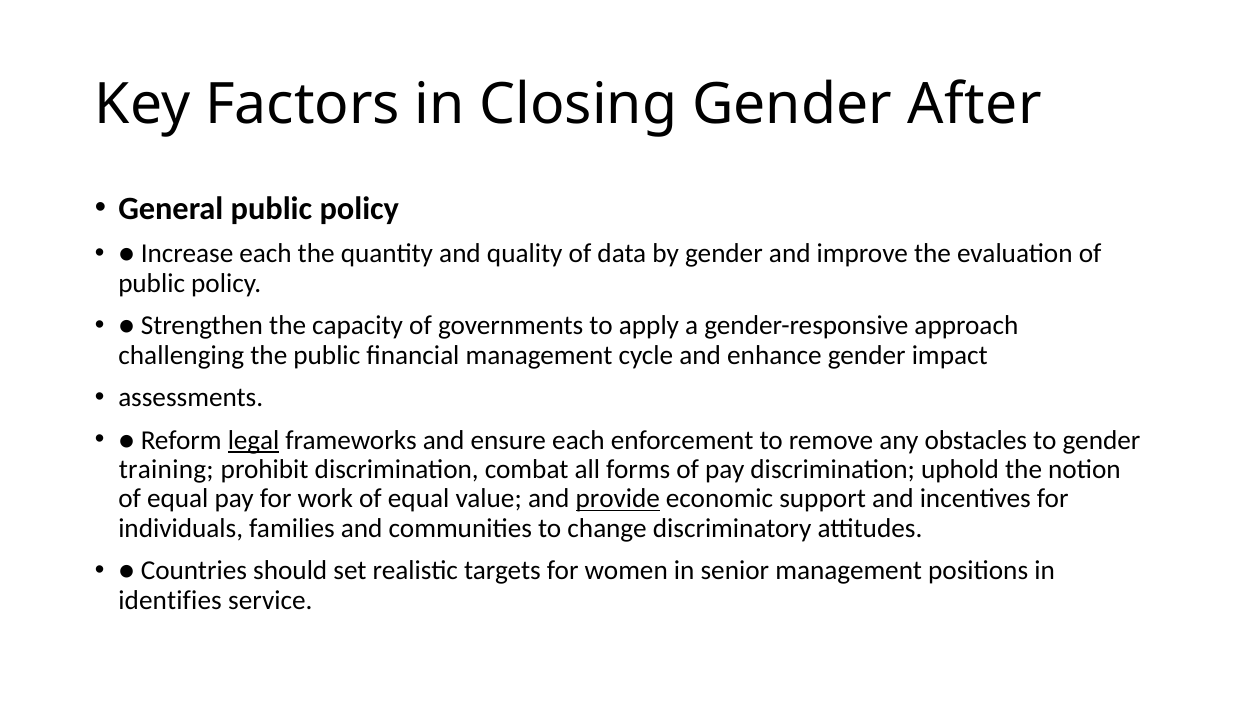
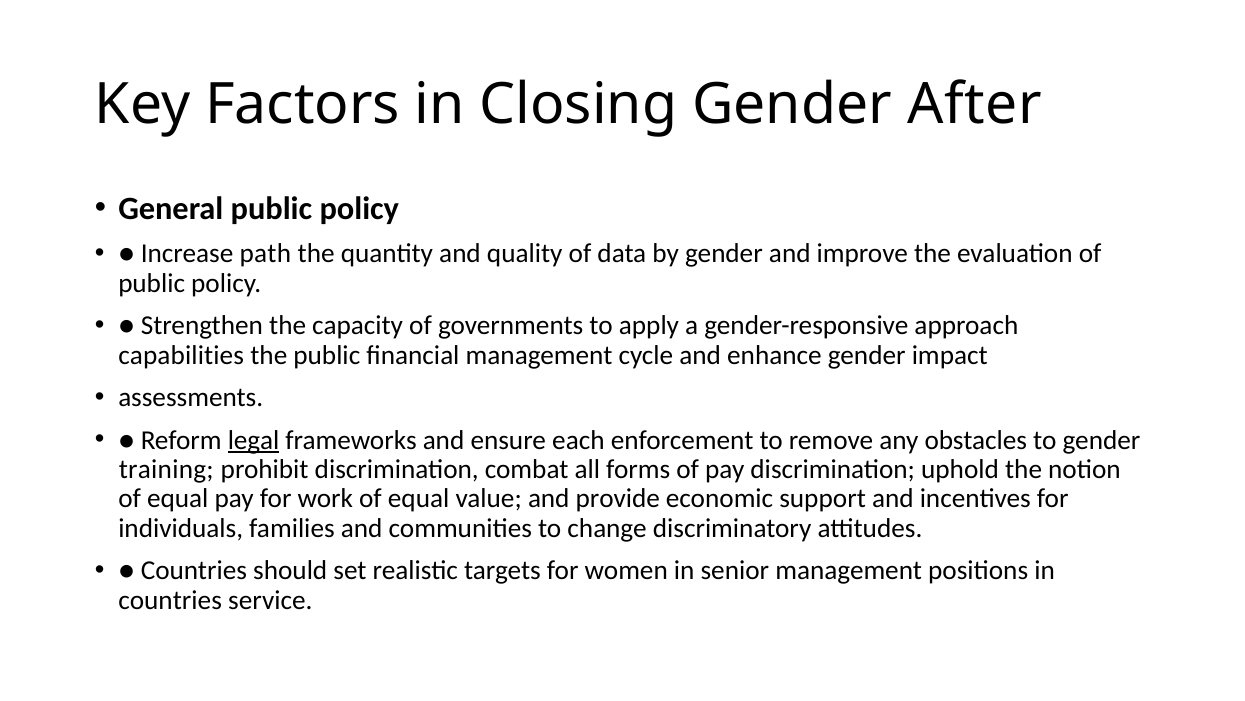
Increase each: each -> path
challenging: challenging -> capabilities
provide underline: present -> none
identifies at (170, 600): identifies -> countries
